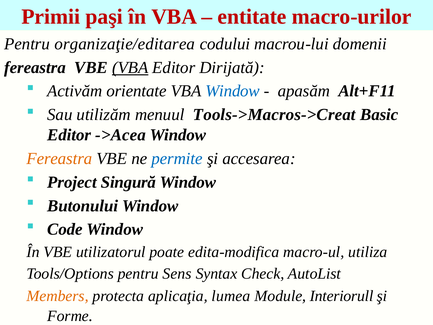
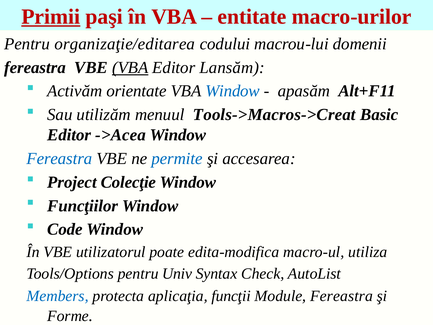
Primii underline: none -> present
Dirijată: Dirijată -> Lansăm
Fereastra at (59, 158) colour: orange -> blue
Singură: Singură -> Colecţie
Butonului: Butonului -> Funcţiilor
Sens: Sens -> Univ
Members colour: orange -> blue
lumea: lumea -> funcţii
Module Interiorull: Interiorull -> Fereastra
